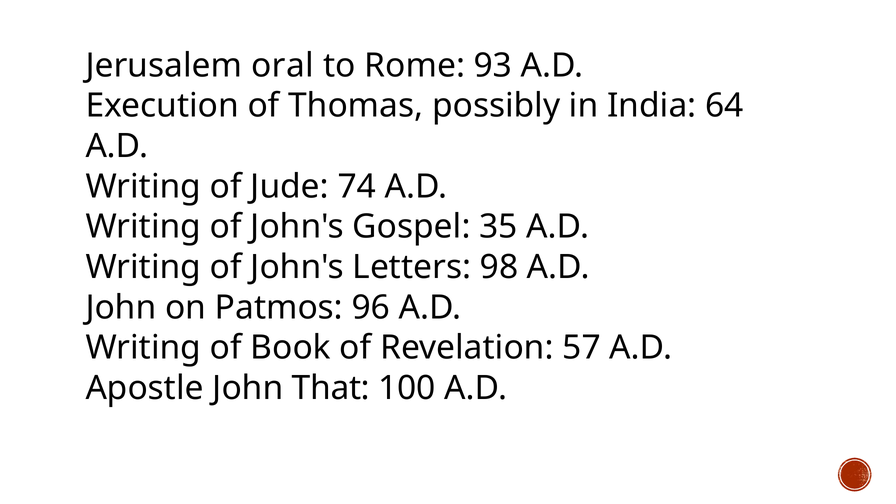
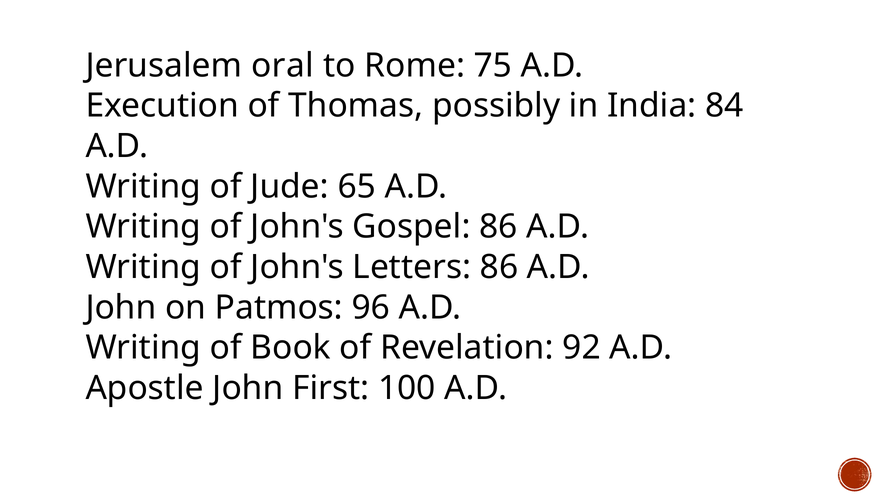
93: 93 -> 75
64: 64 -> 84
74: 74 -> 65
Gospel 35: 35 -> 86
Letters 98: 98 -> 86
57: 57 -> 92
That: That -> First
